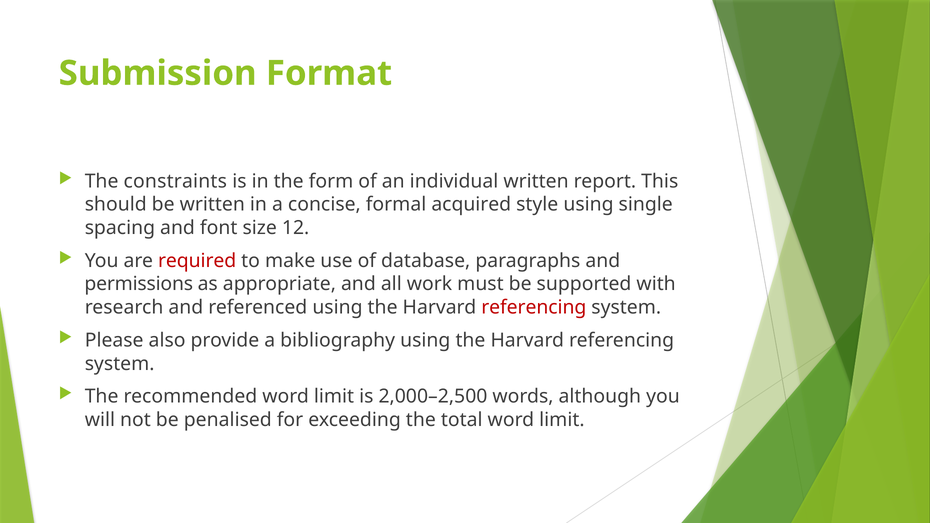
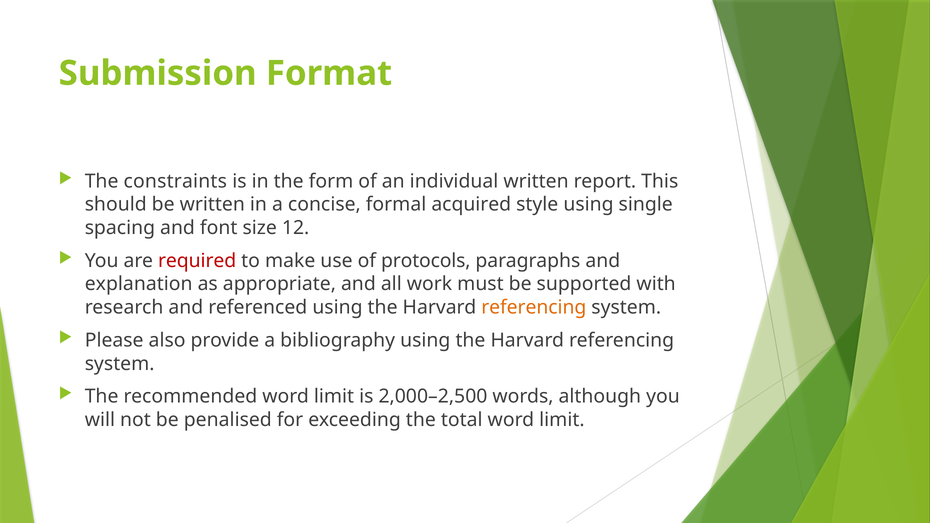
database: database -> protocols
permissions: permissions -> explanation
referencing at (534, 307) colour: red -> orange
